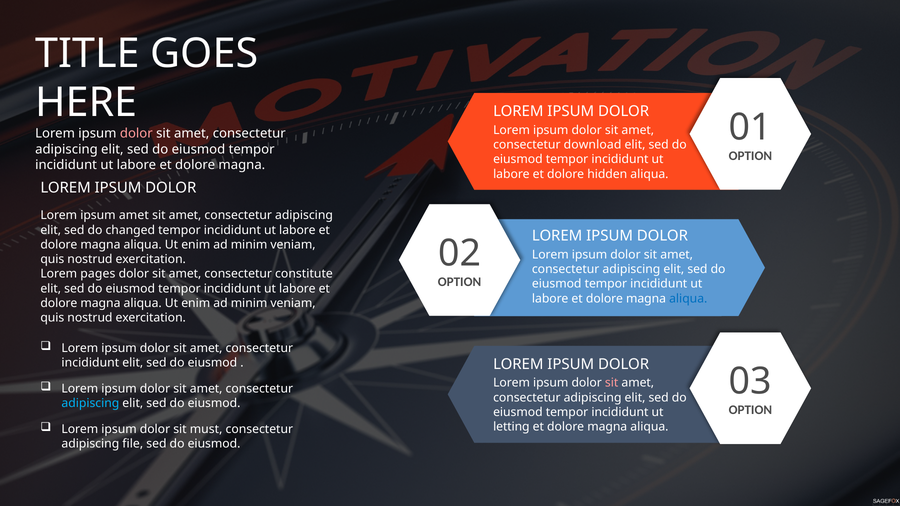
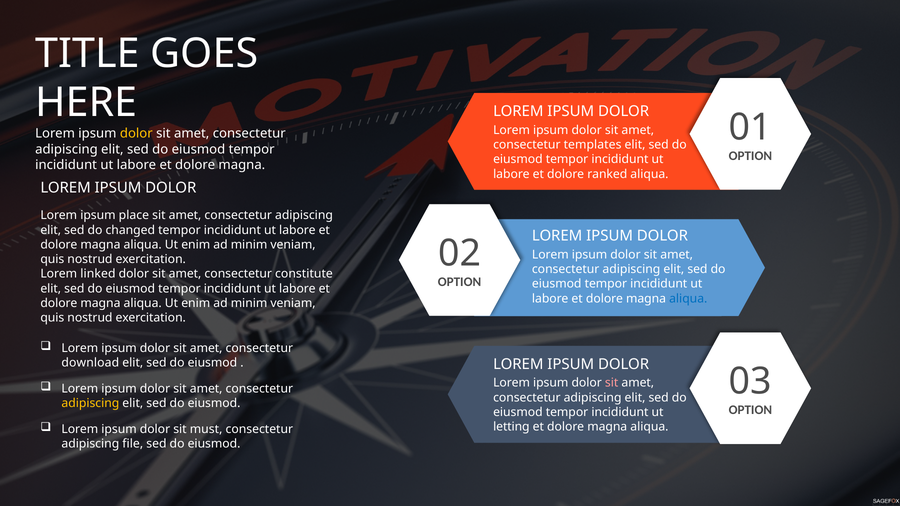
dolor at (136, 134) colour: pink -> yellow
download: download -> templates
hidden: hidden -> ranked
ipsum amet: amet -> place
pages: pages -> linked
incididunt at (90, 363): incididunt -> download
adipiscing at (90, 404) colour: light blue -> yellow
